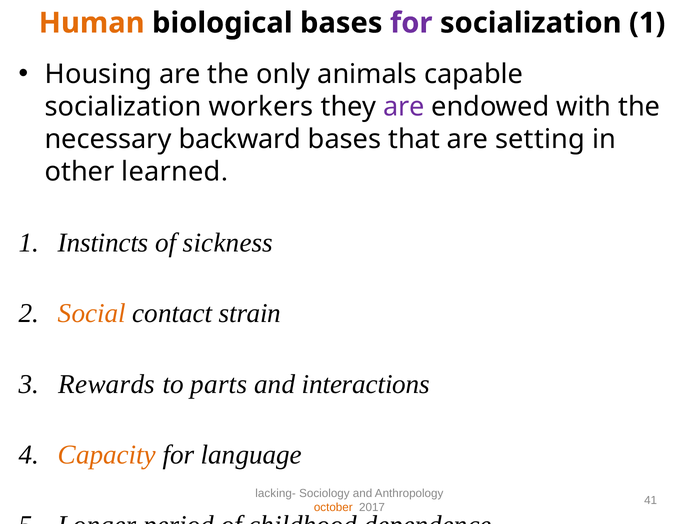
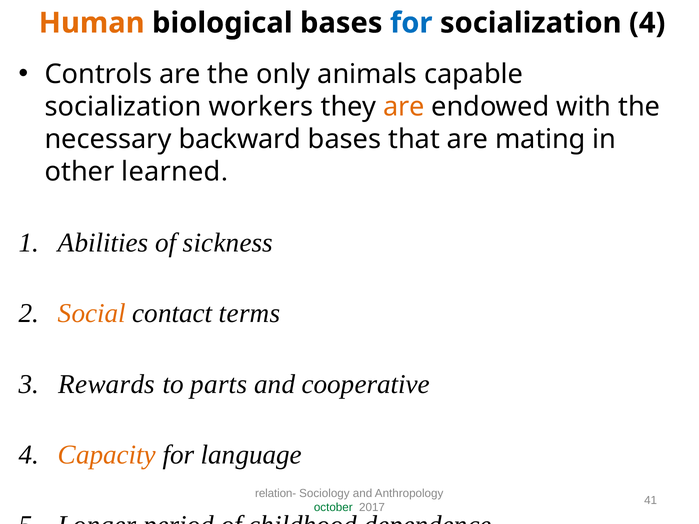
for at (411, 23) colour: purple -> blue
socialization 1: 1 -> 4
Housing: Housing -> Controls
are at (404, 107) colour: purple -> orange
setting: setting -> mating
Instincts: Instincts -> Abilities
strain: strain -> terms
interactions: interactions -> cooperative
lacking-: lacking- -> relation-
october colour: orange -> green
